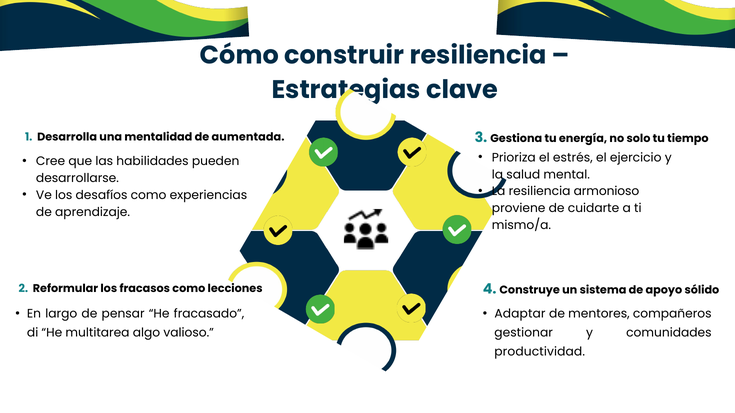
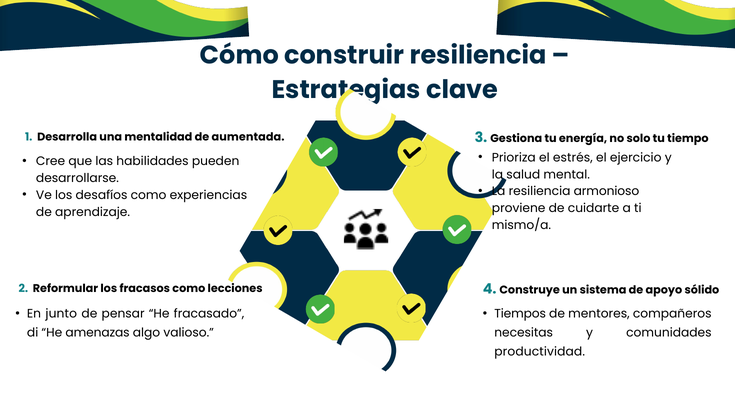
largo: largo -> junto
Adaptar: Adaptar -> Tiempos
multitarea: multitarea -> amenazas
gestionar: gestionar -> necesitas
